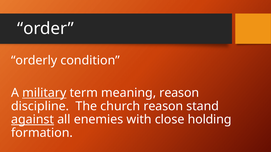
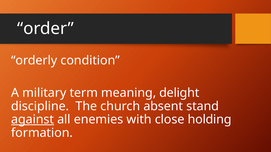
military underline: present -> none
meaning reason: reason -> delight
church reason: reason -> absent
